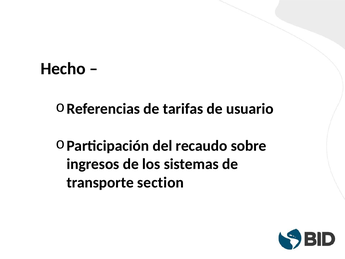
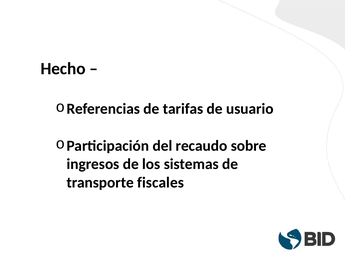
section: section -> fiscales
